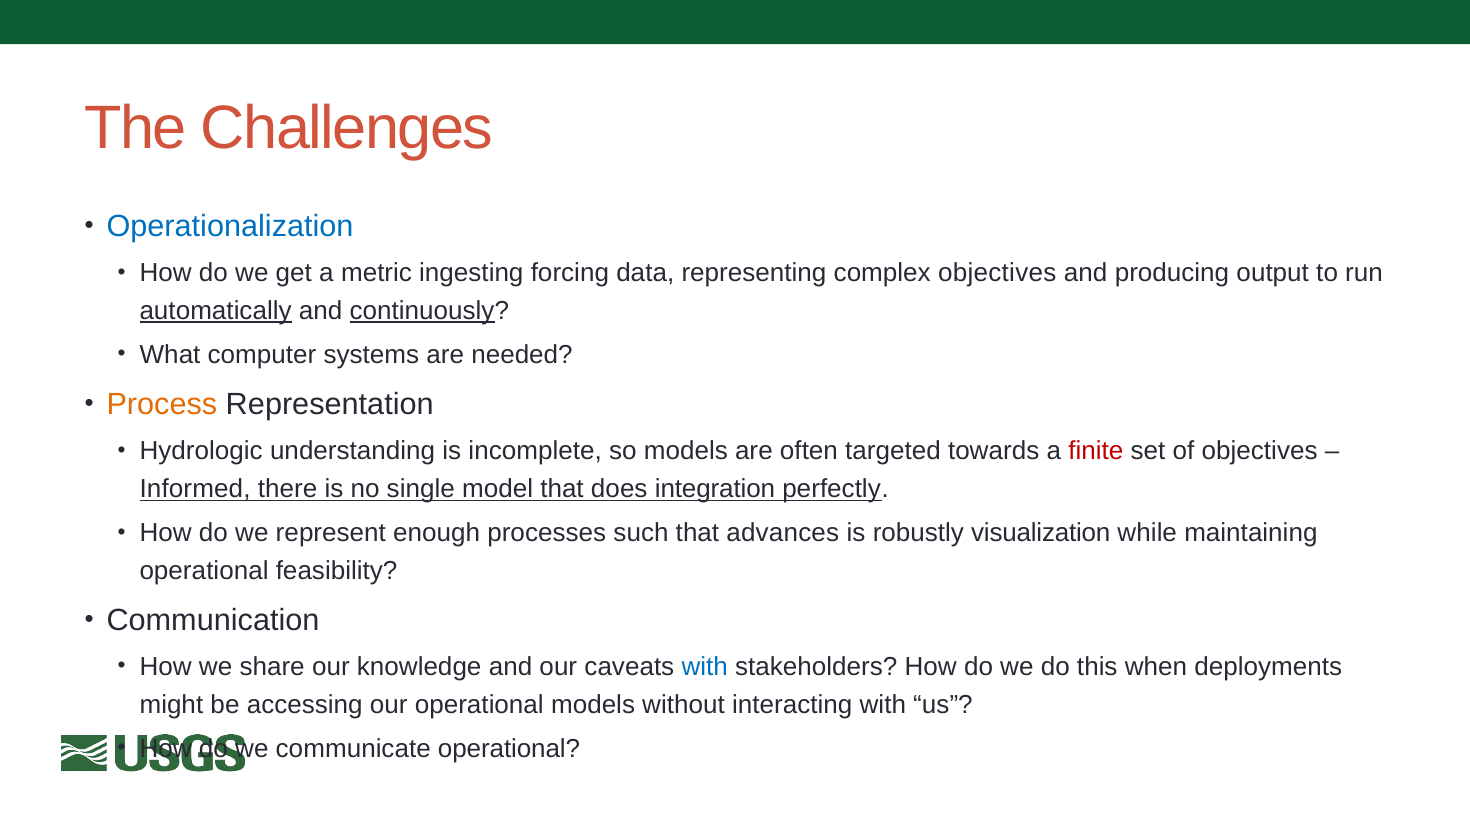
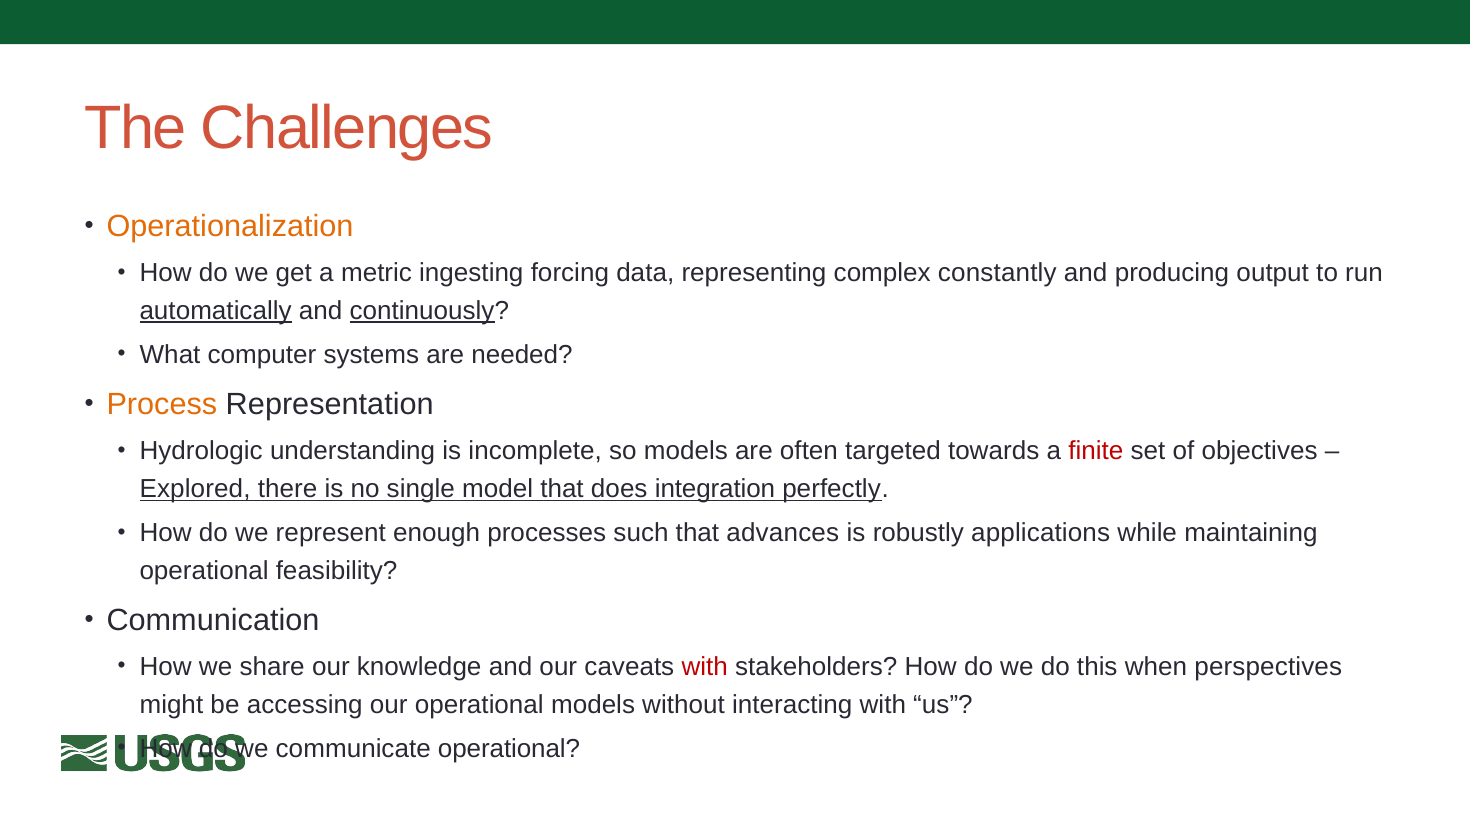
Operationalization colour: blue -> orange
complex objectives: objectives -> constantly
Informed: Informed -> Explored
visualization: visualization -> applications
with at (705, 667) colour: blue -> red
deployments: deployments -> perspectives
